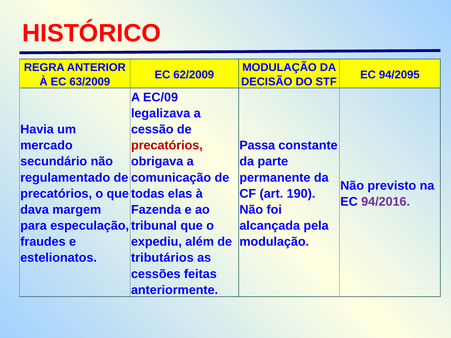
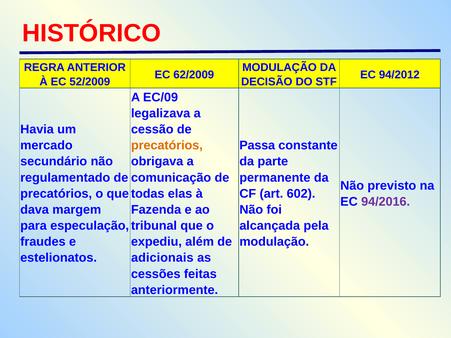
94/2095: 94/2095 -> 94/2012
63/2009: 63/2009 -> 52/2009
precatórios at (167, 146) colour: red -> orange
190: 190 -> 602
tributários: tributários -> adicionais
